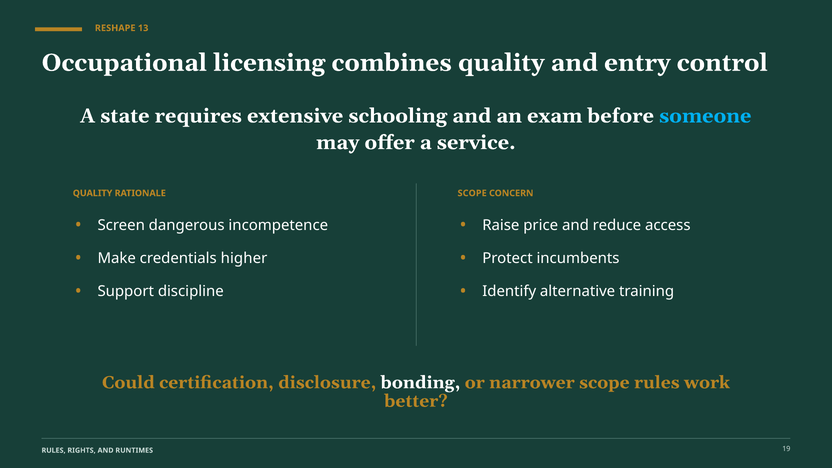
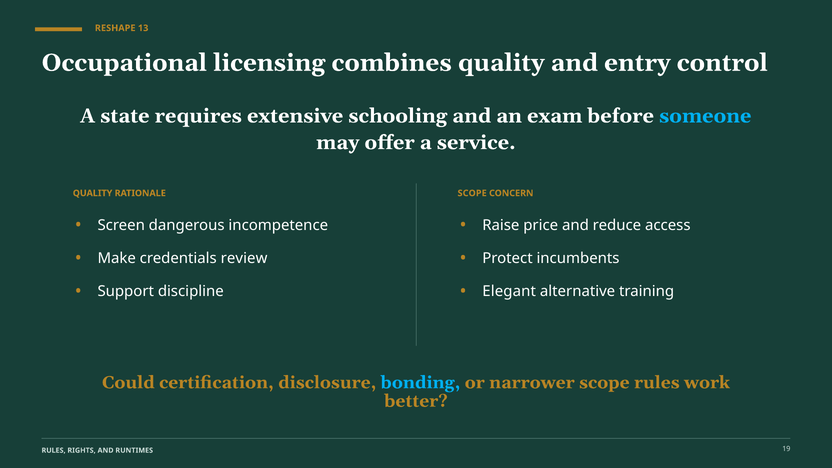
higher: higher -> review
Identify: Identify -> Elegant
bonding colour: white -> light blue
